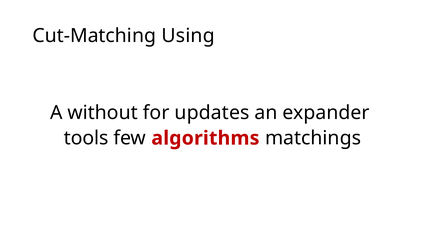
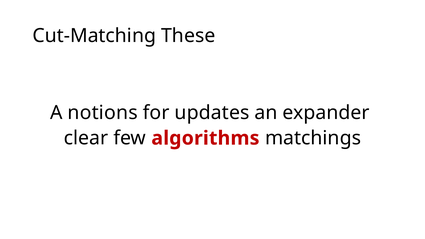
Using: Using -> These
without: without -> notions
tools: tools -> clear
